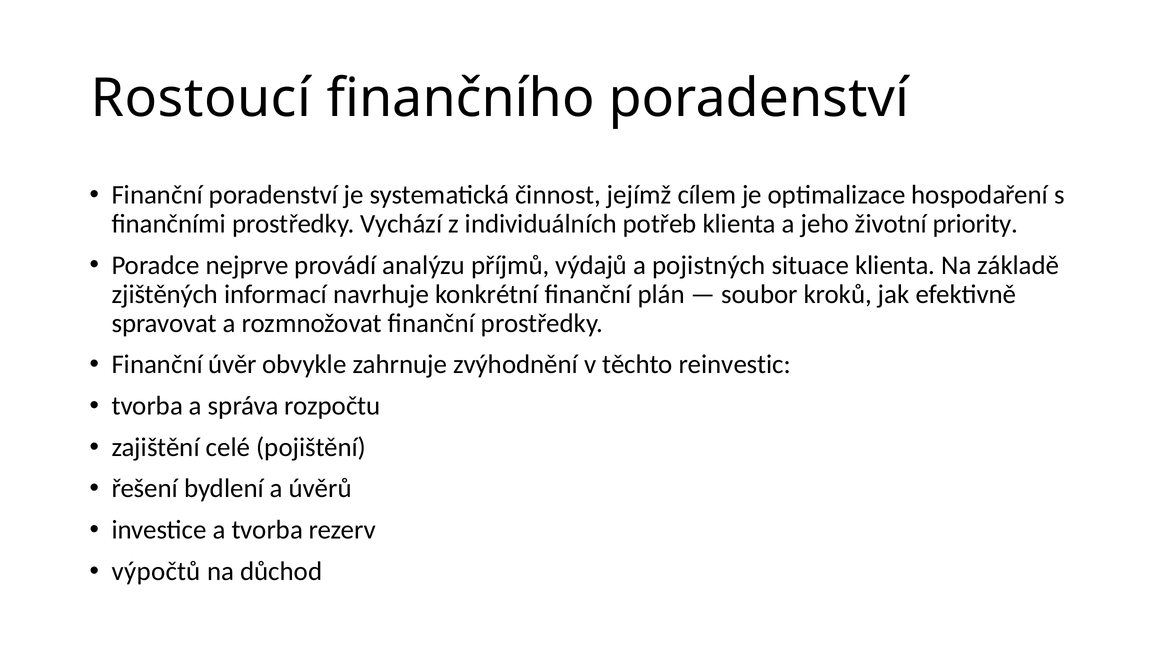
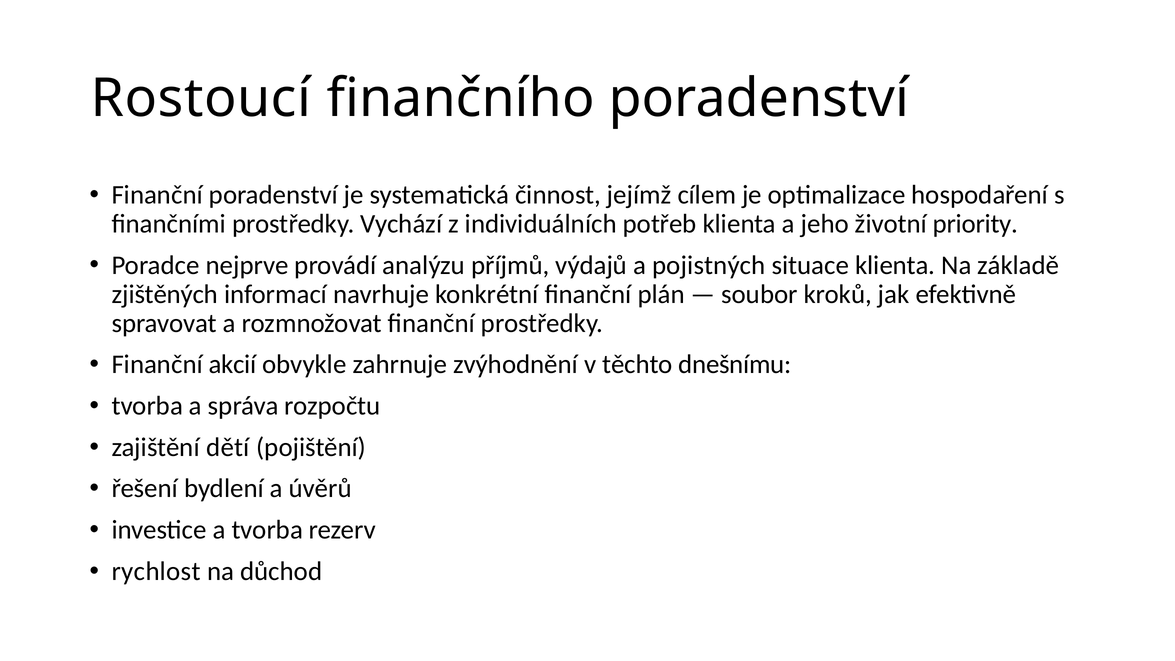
úvěr: úvěr -> akcií
reinvestic: reinvestic -> dnešnímu
celé: celé -> dětí
výpočtů: výpočtů -> rychlost
